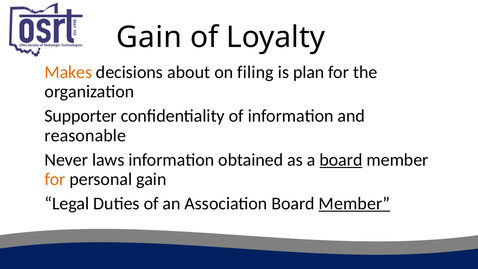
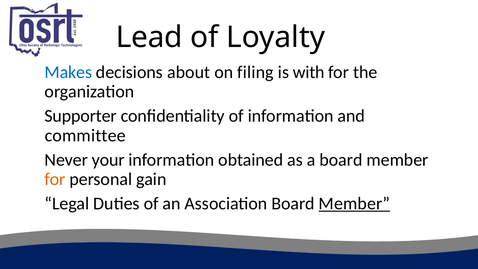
Gain at (149, 37): Gain -> Lead
Makes colour: orange -> blue
plan: plan -> with
reasonable: reasonable -> committee
laws: laws -> your
board at (341, 160) underline: present -> none
